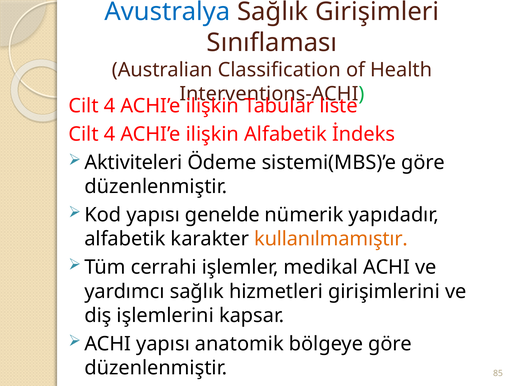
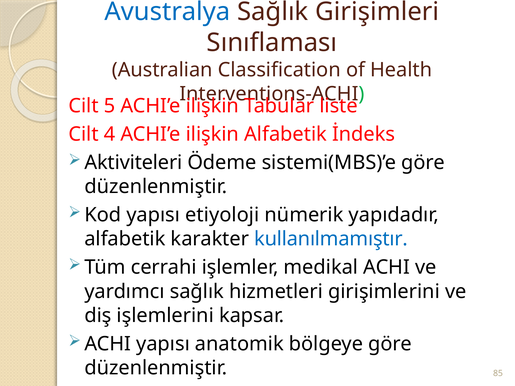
4 at (110, 106): 4 -> 5
genelde: genelde -> etiyoloji
kullanılmamıştır colour: orange -> blue
